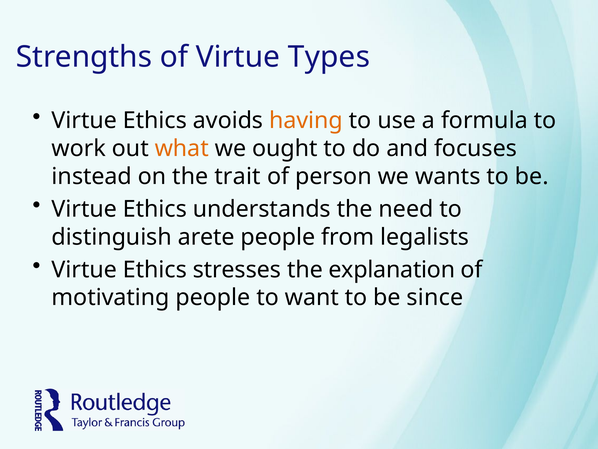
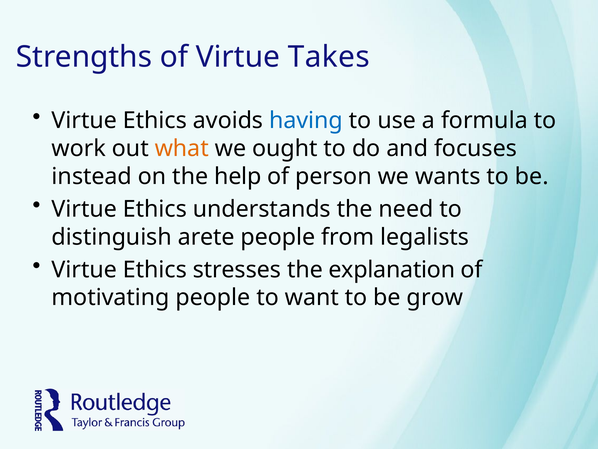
Types: Types -> Takes
having colour: orange -> blue
trait: trait -> help
since: since -> grow
